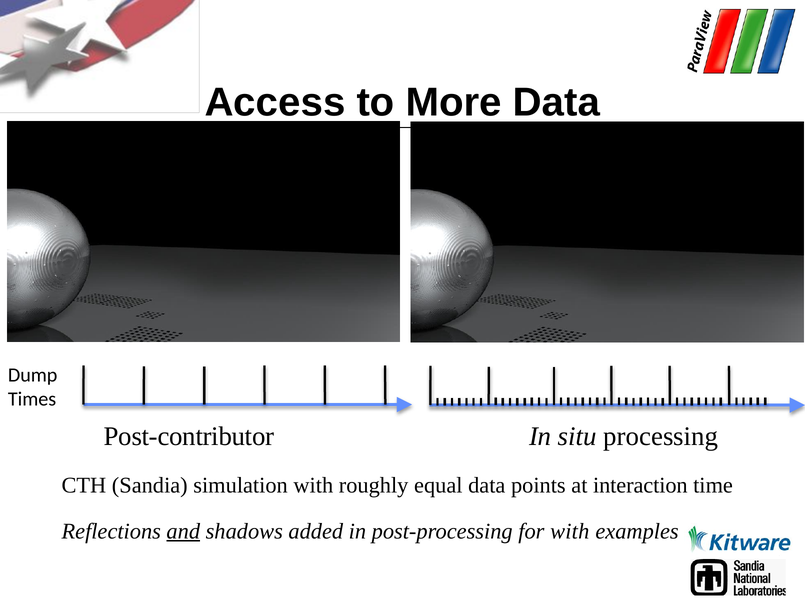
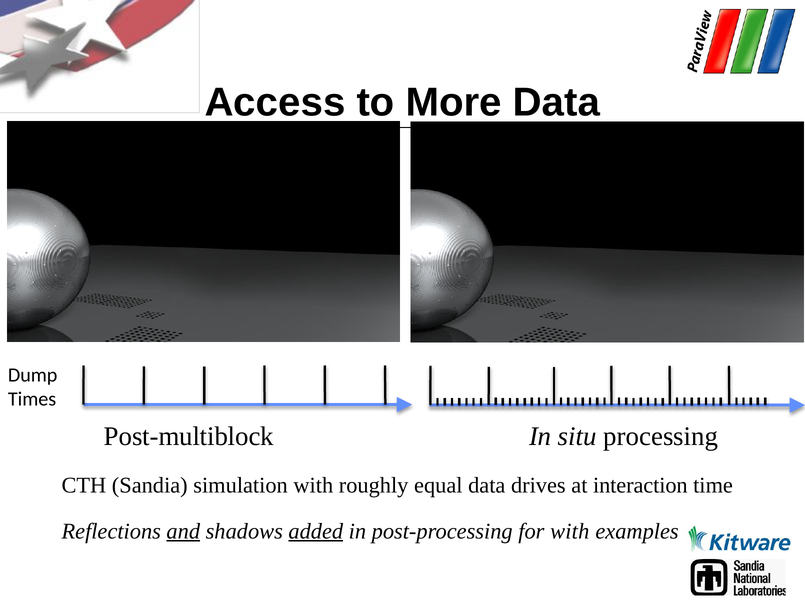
Post-contributor: Post-contributor -> Post-multiblock
points: points -> drives
added underline: none -> present
